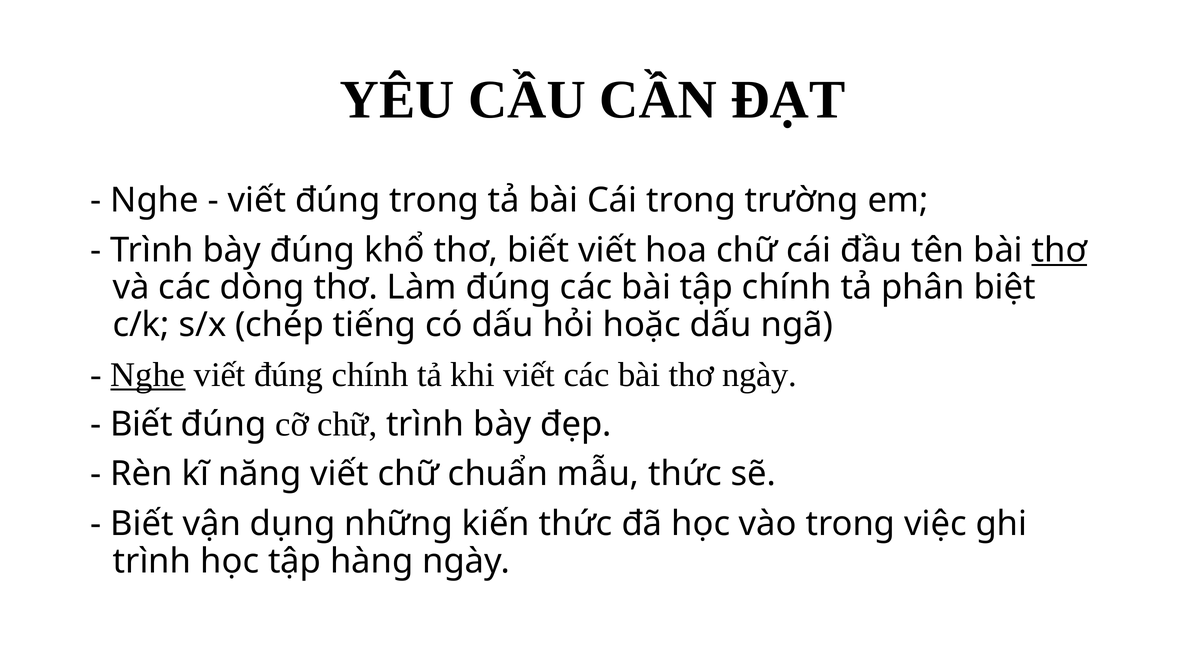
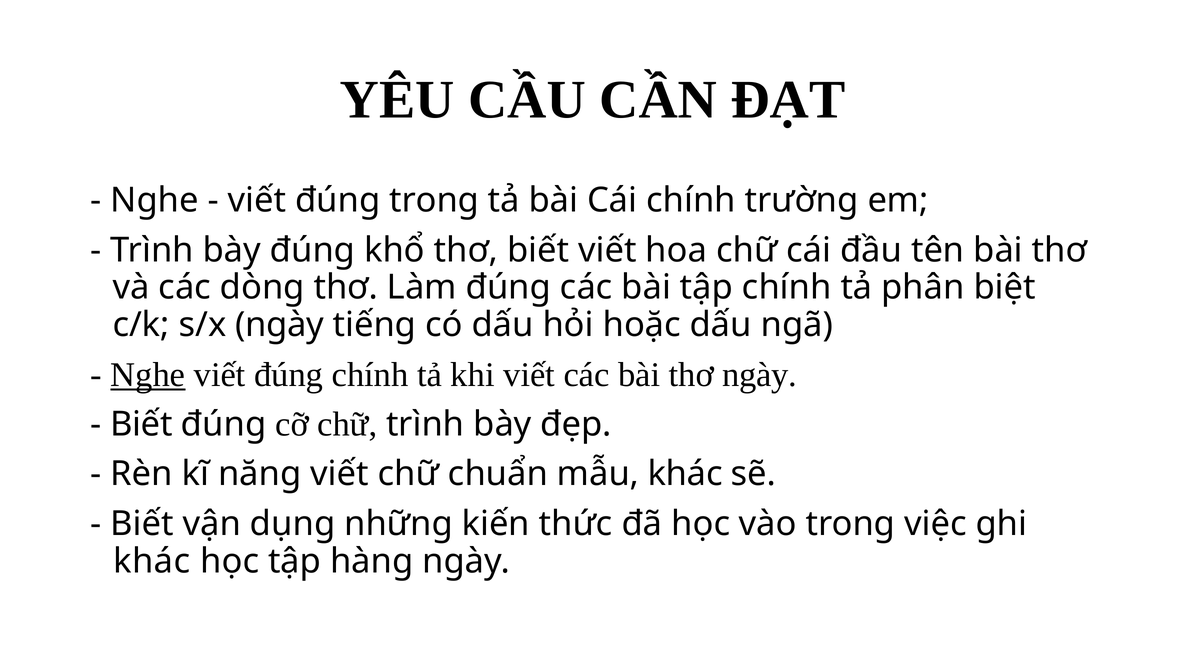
Cái trong: trong -> chính
thơ at (1059, 250) underline: present -> none
s/x chép: chép -> ngày
mẫu thức: thức -> khác
trình at (152, 561): trình -> khác
